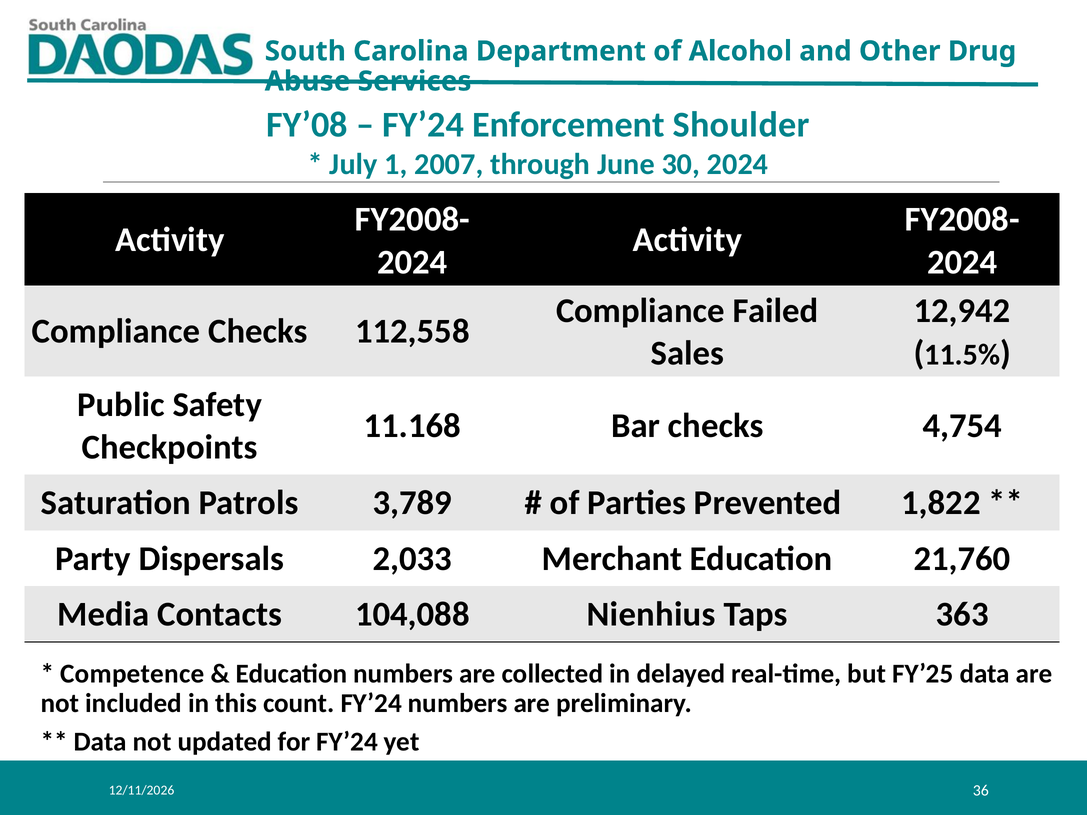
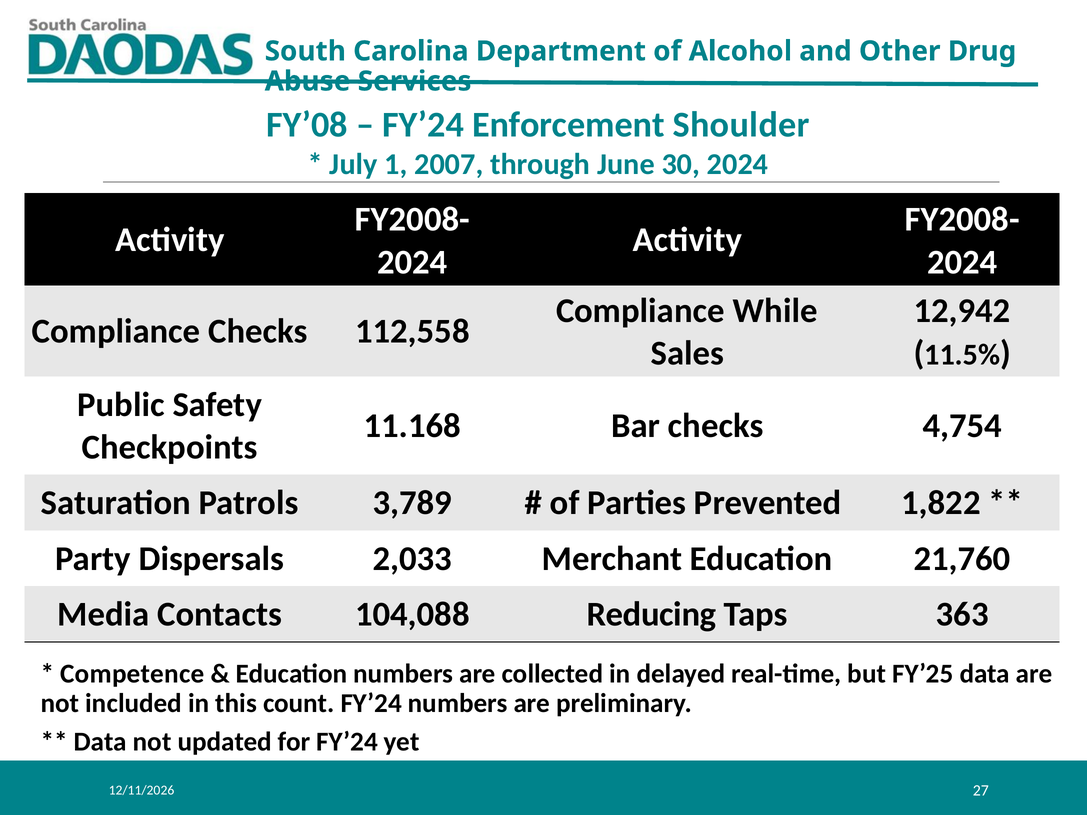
Failed: Failed -> While
Nienhius: Nienhius -> Reducing
36: 36 -> 27
